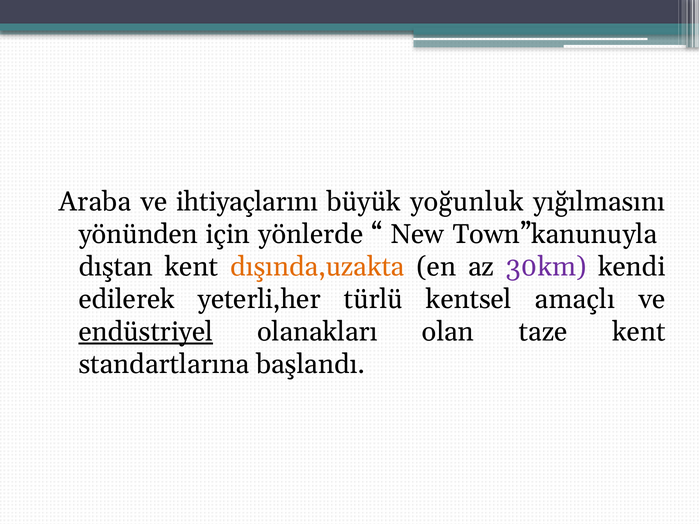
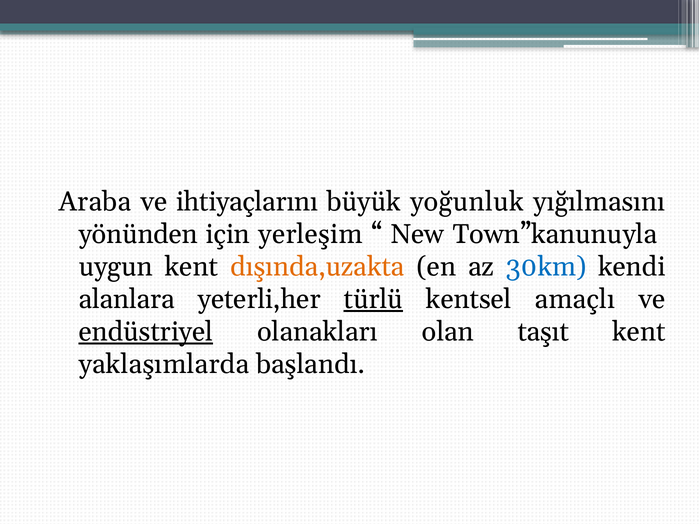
yönlerde: yönlerde -> yerleşim
dıştan: dıştan -> uygun
30km colour: purple -> blue
edilerek: edilerek -> alanlara
türlü underline: none -> present
taze: taze -> taşıt
standartlarına: standartlarına -> yaklaşımlarda
